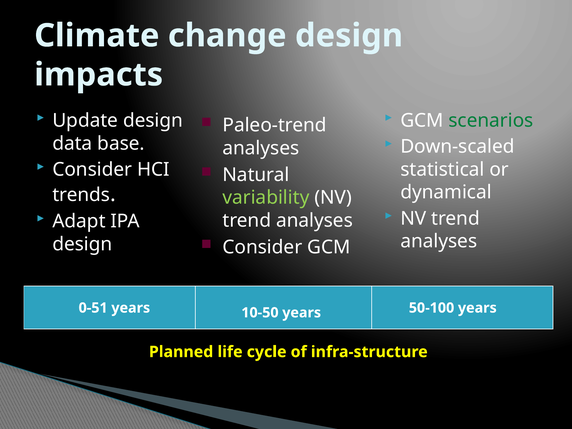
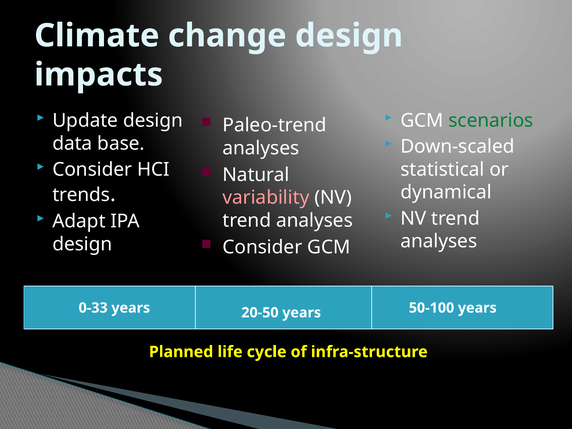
variability colour: light green -> pink
0-51: 0-51 -> 0-33
10-50: 10-50 -> 20-50
